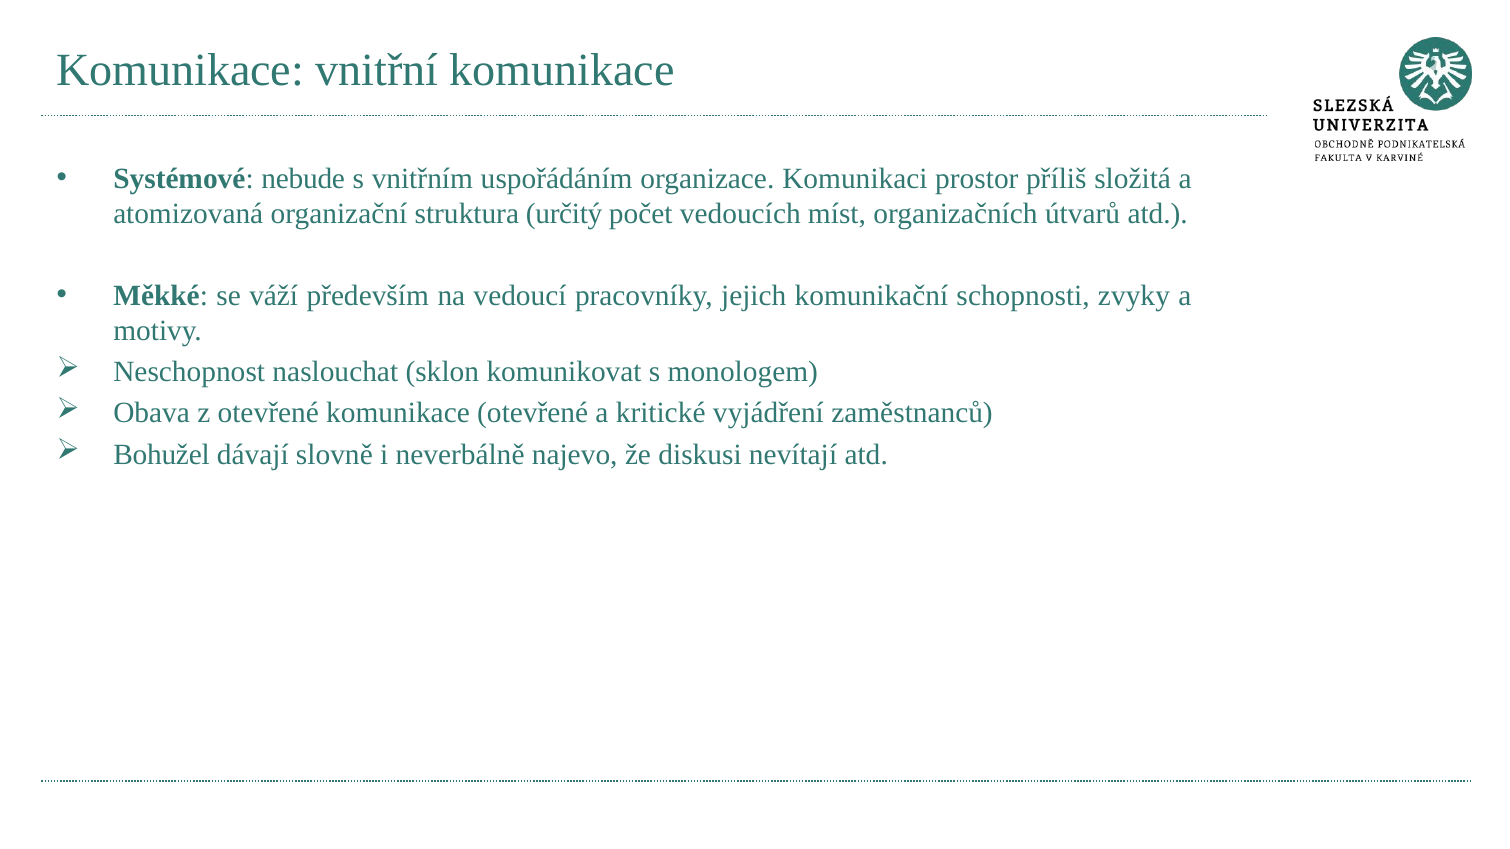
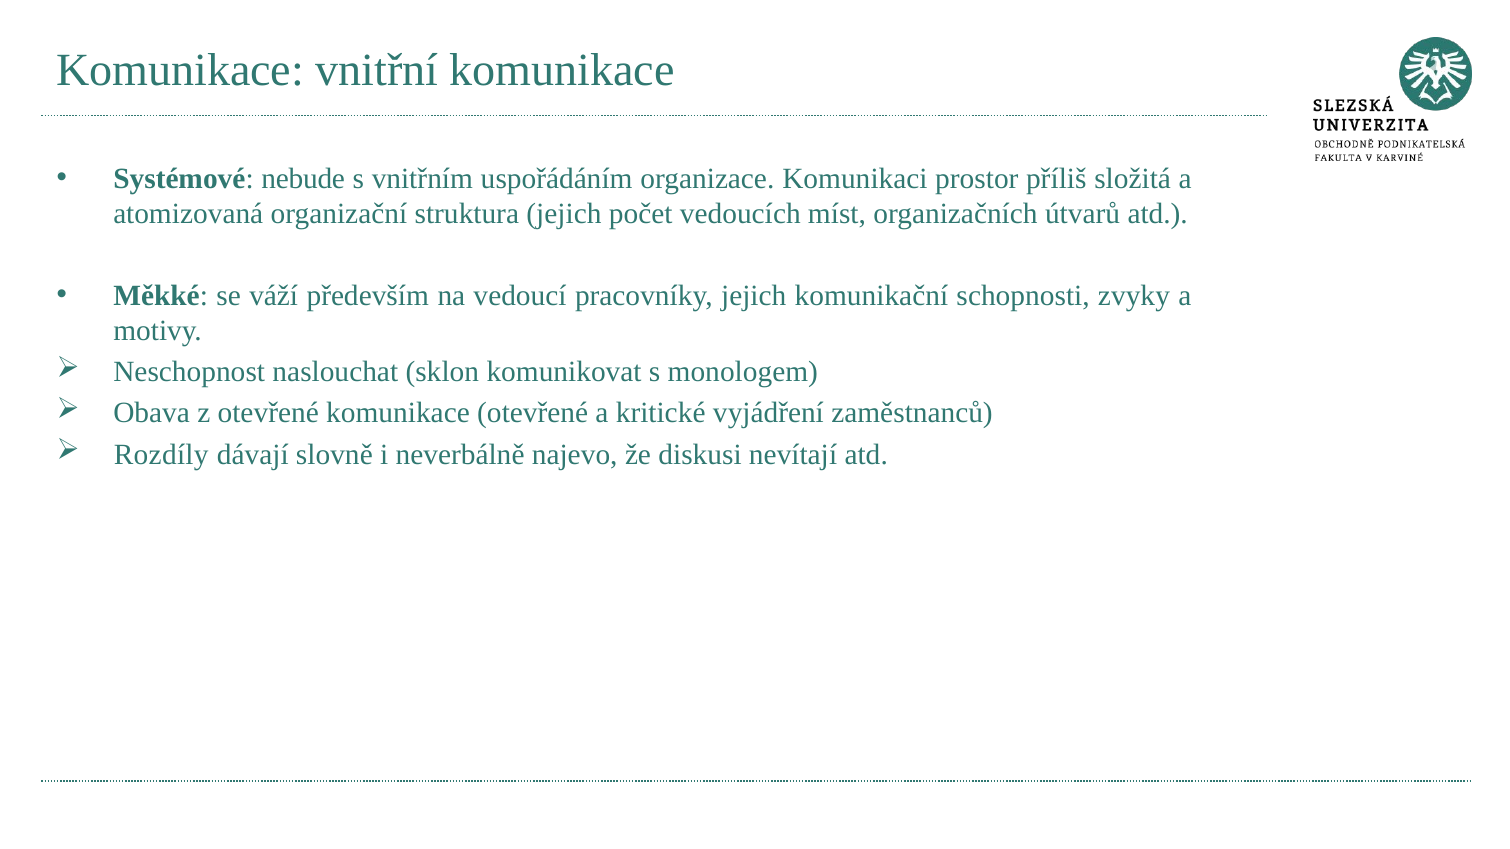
struktura určitý: určitý -> jejich
Bohužel: Bohužel -> Rozdíly
